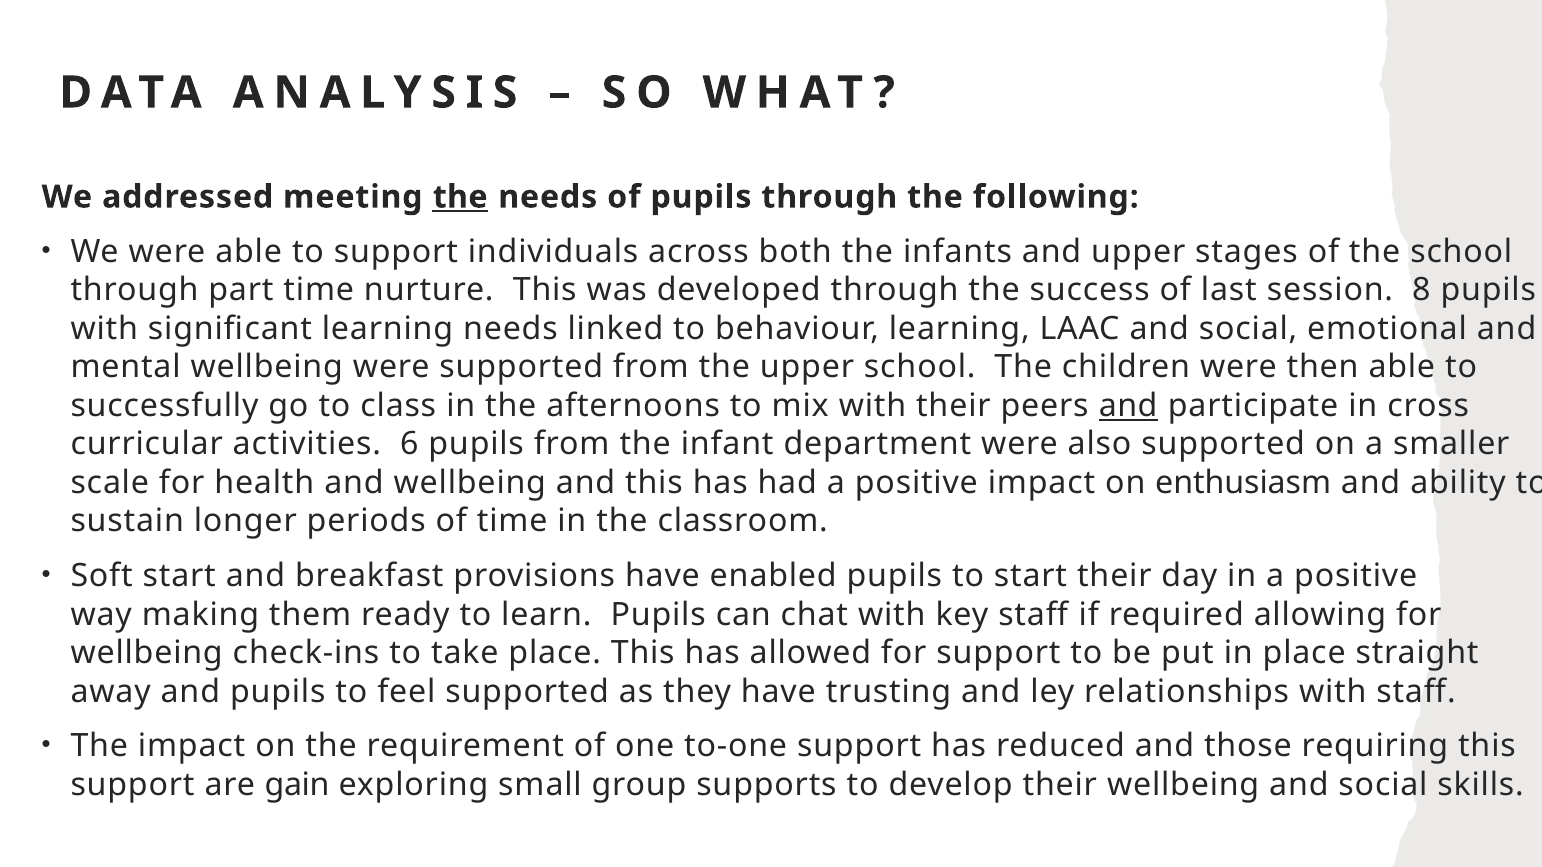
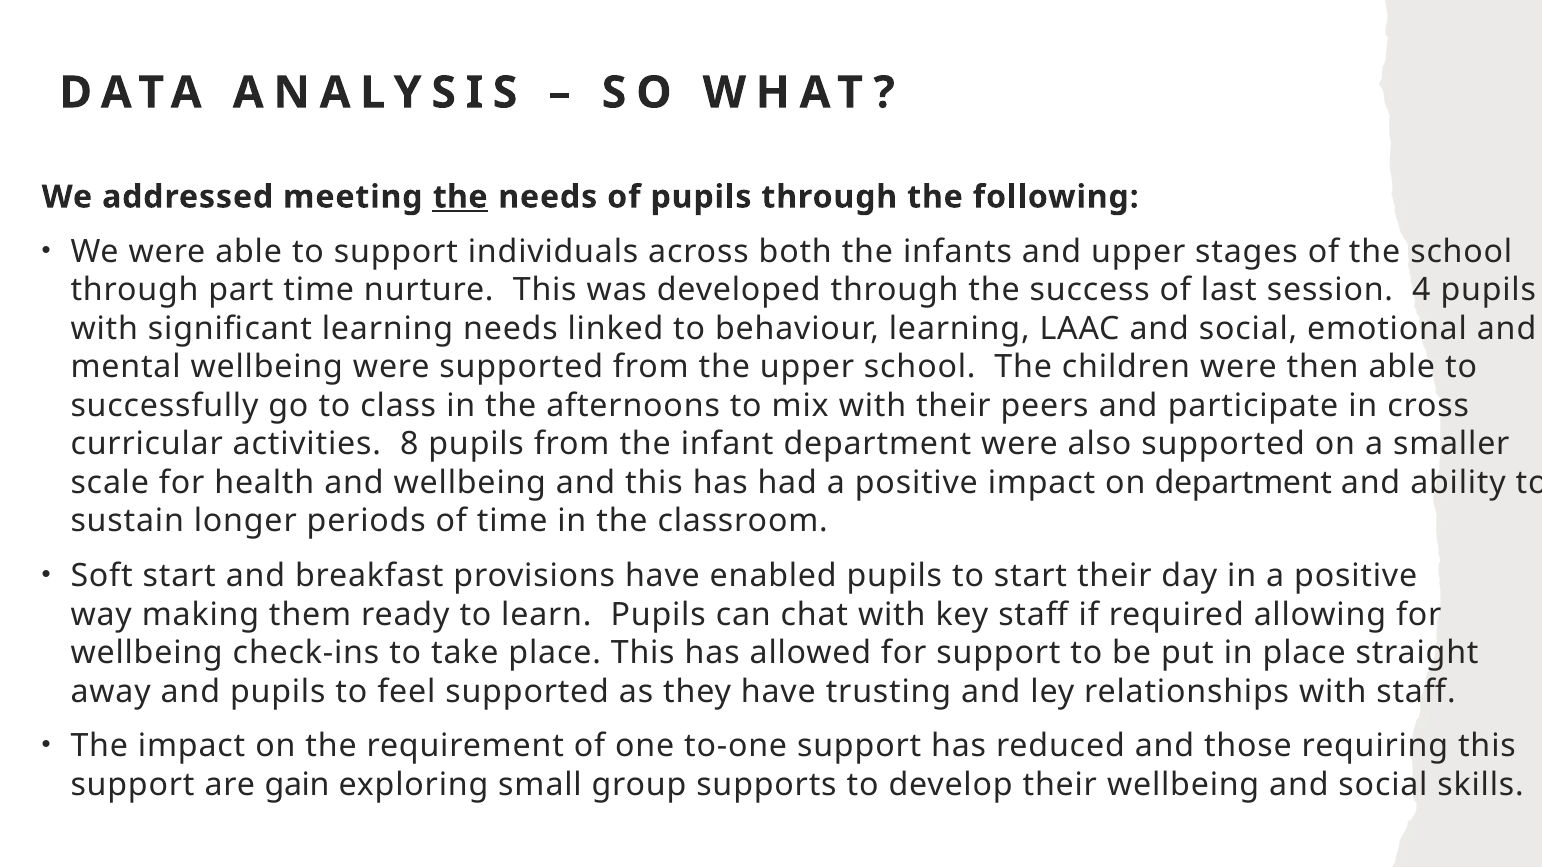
8: 8 -> 4
and at (1128, 406) underline: present -> none
6: 6 -> 8
on enthusiasm: enthusiasm -> department
